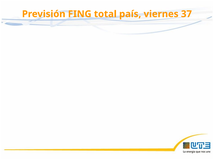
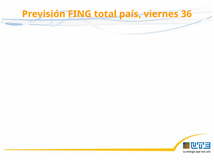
37: 37 -> 36
